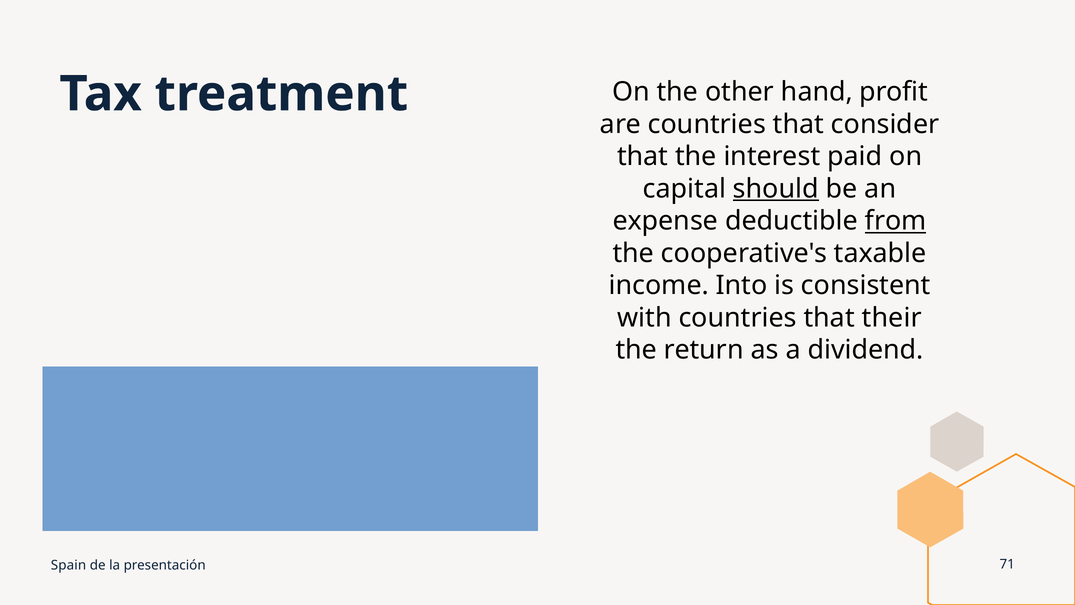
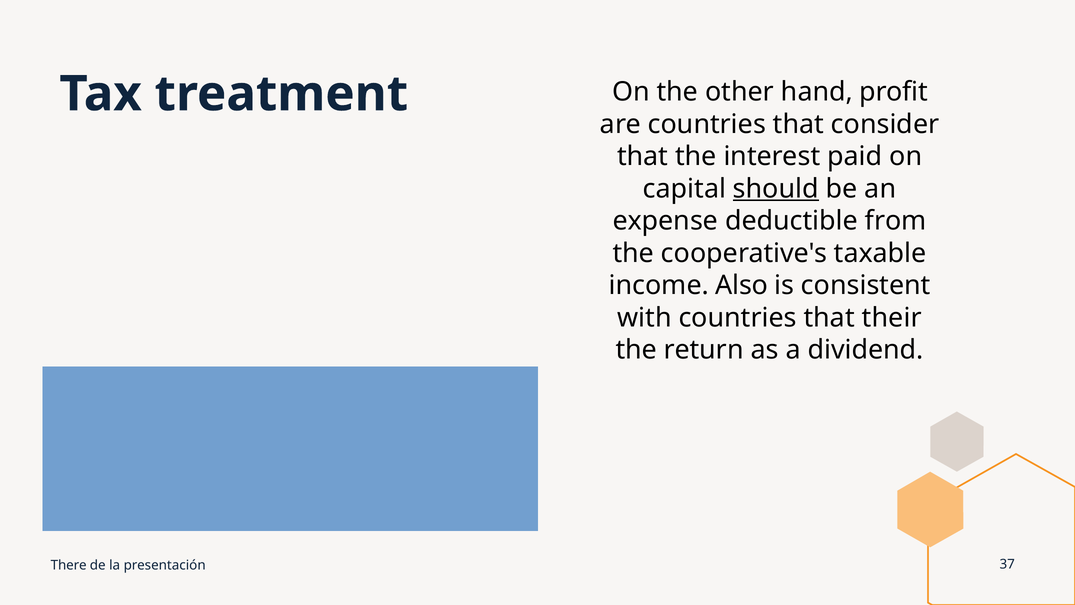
from underline: present -> none
Into: Into -> Also
Spain: Spain -> There
71: 71 -> 37
